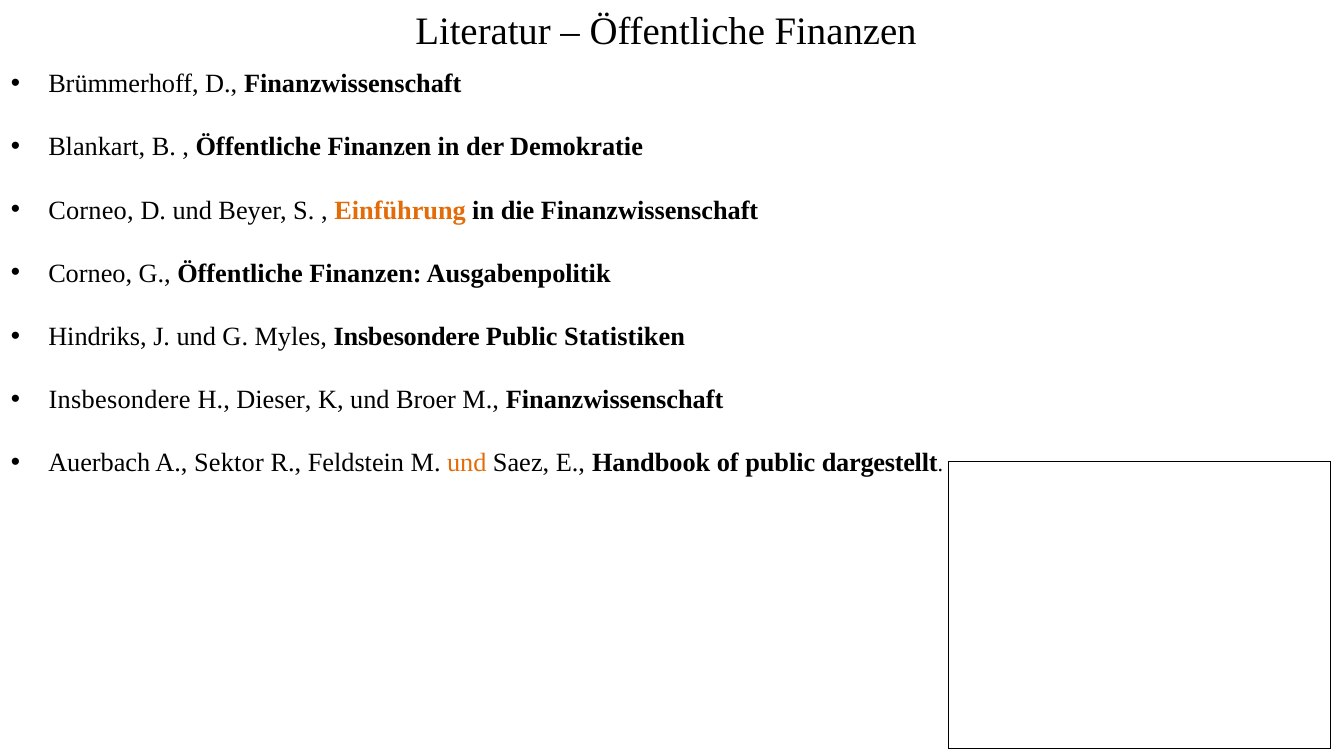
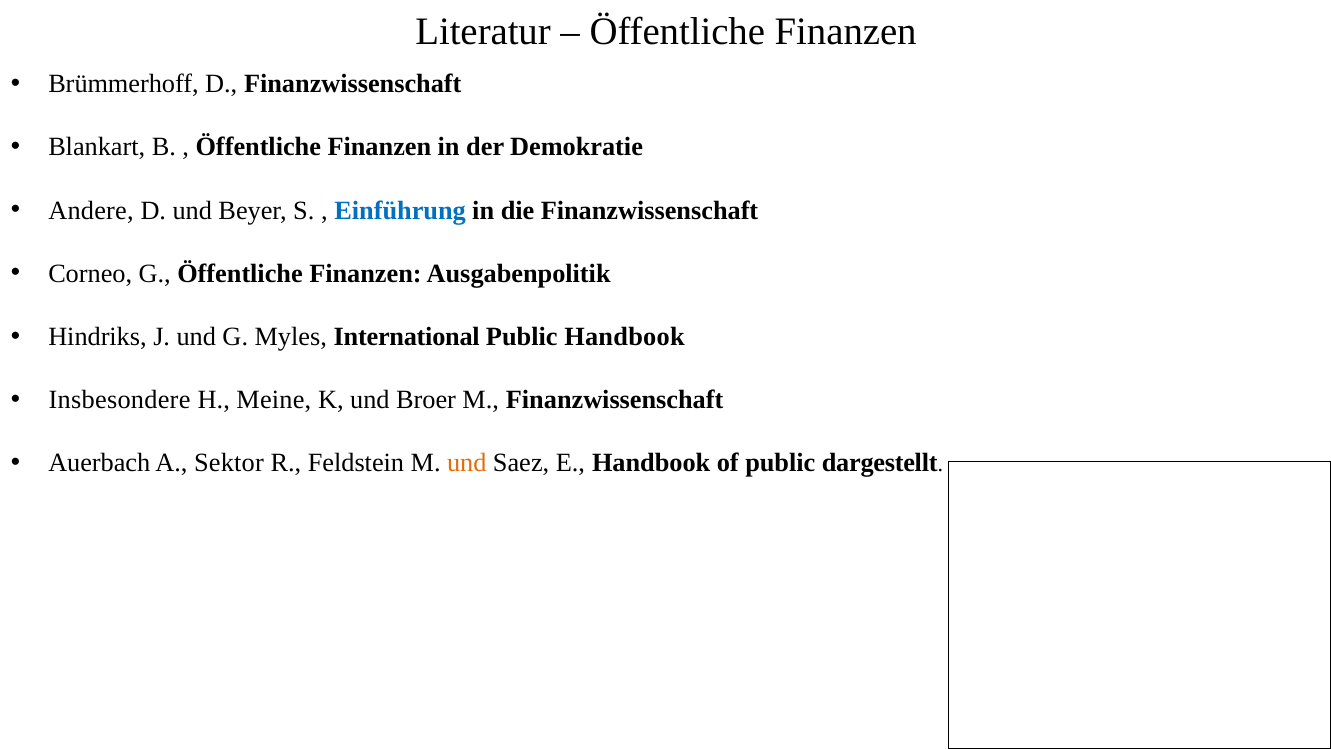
Corneo at (91, 210): Corneo -> Andere
Einführung colour: orange -> blue
Myles Insbesondere: Insbesondere -> International
Public Statistiken: Statistiken -> Handbook
Dieser: Dieser -> Meine
